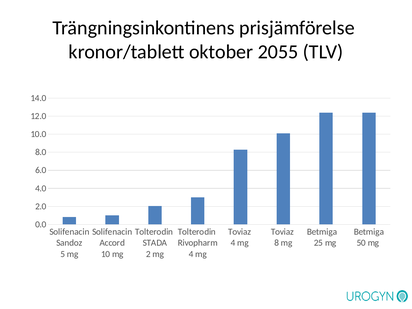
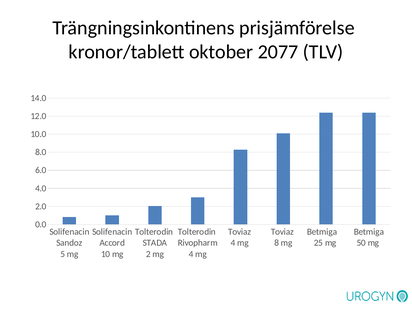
2055: 2055 -> 2077
